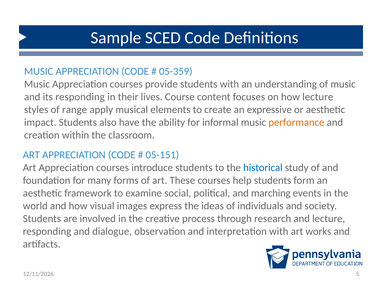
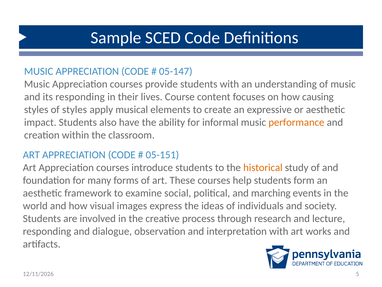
05-359: 05-359 -> 05-147
how lecture: lecture -> causing
of range: range -> styles
historical colour: blue -> orange
